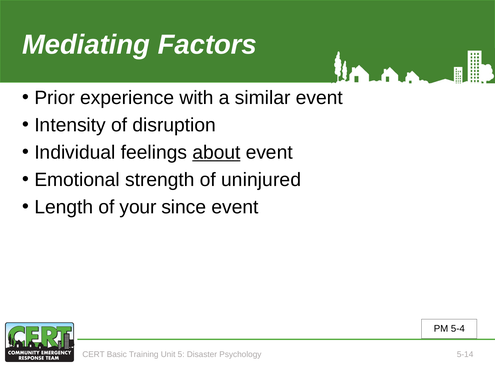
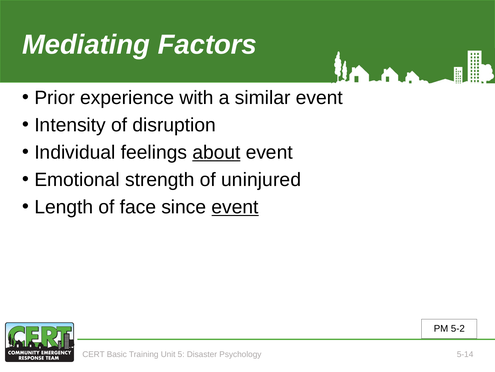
your: your -> face
event at (235, 207) underline: none -> present
5-4: 5-4 -> 5-2
